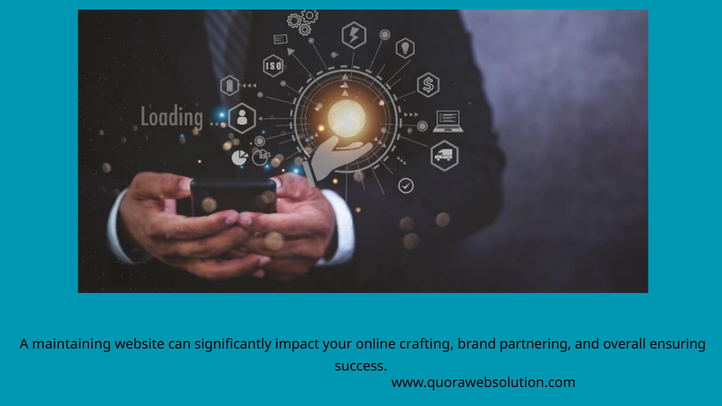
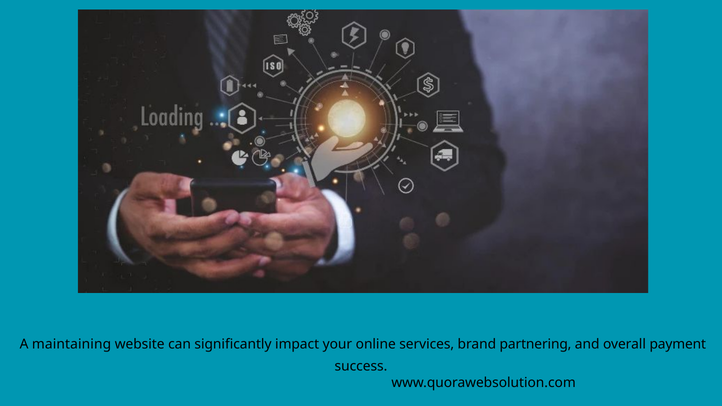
crafting: crafting -> services
ensuring: ensuring -> payment
